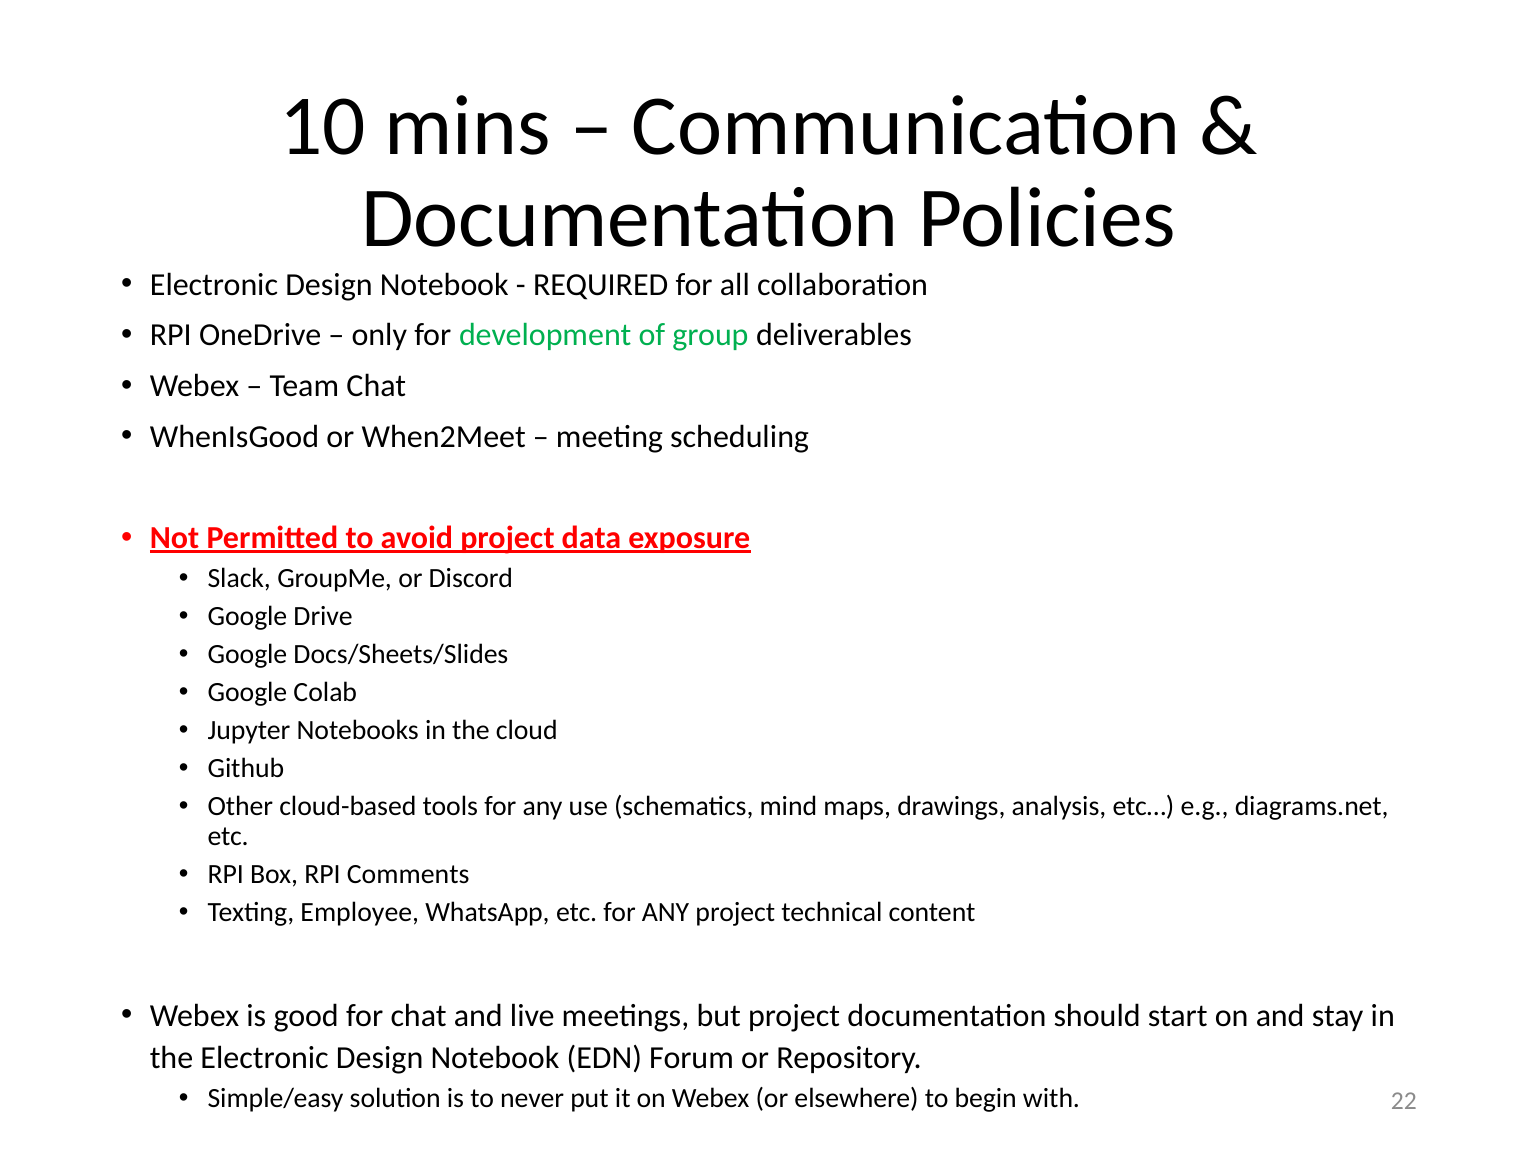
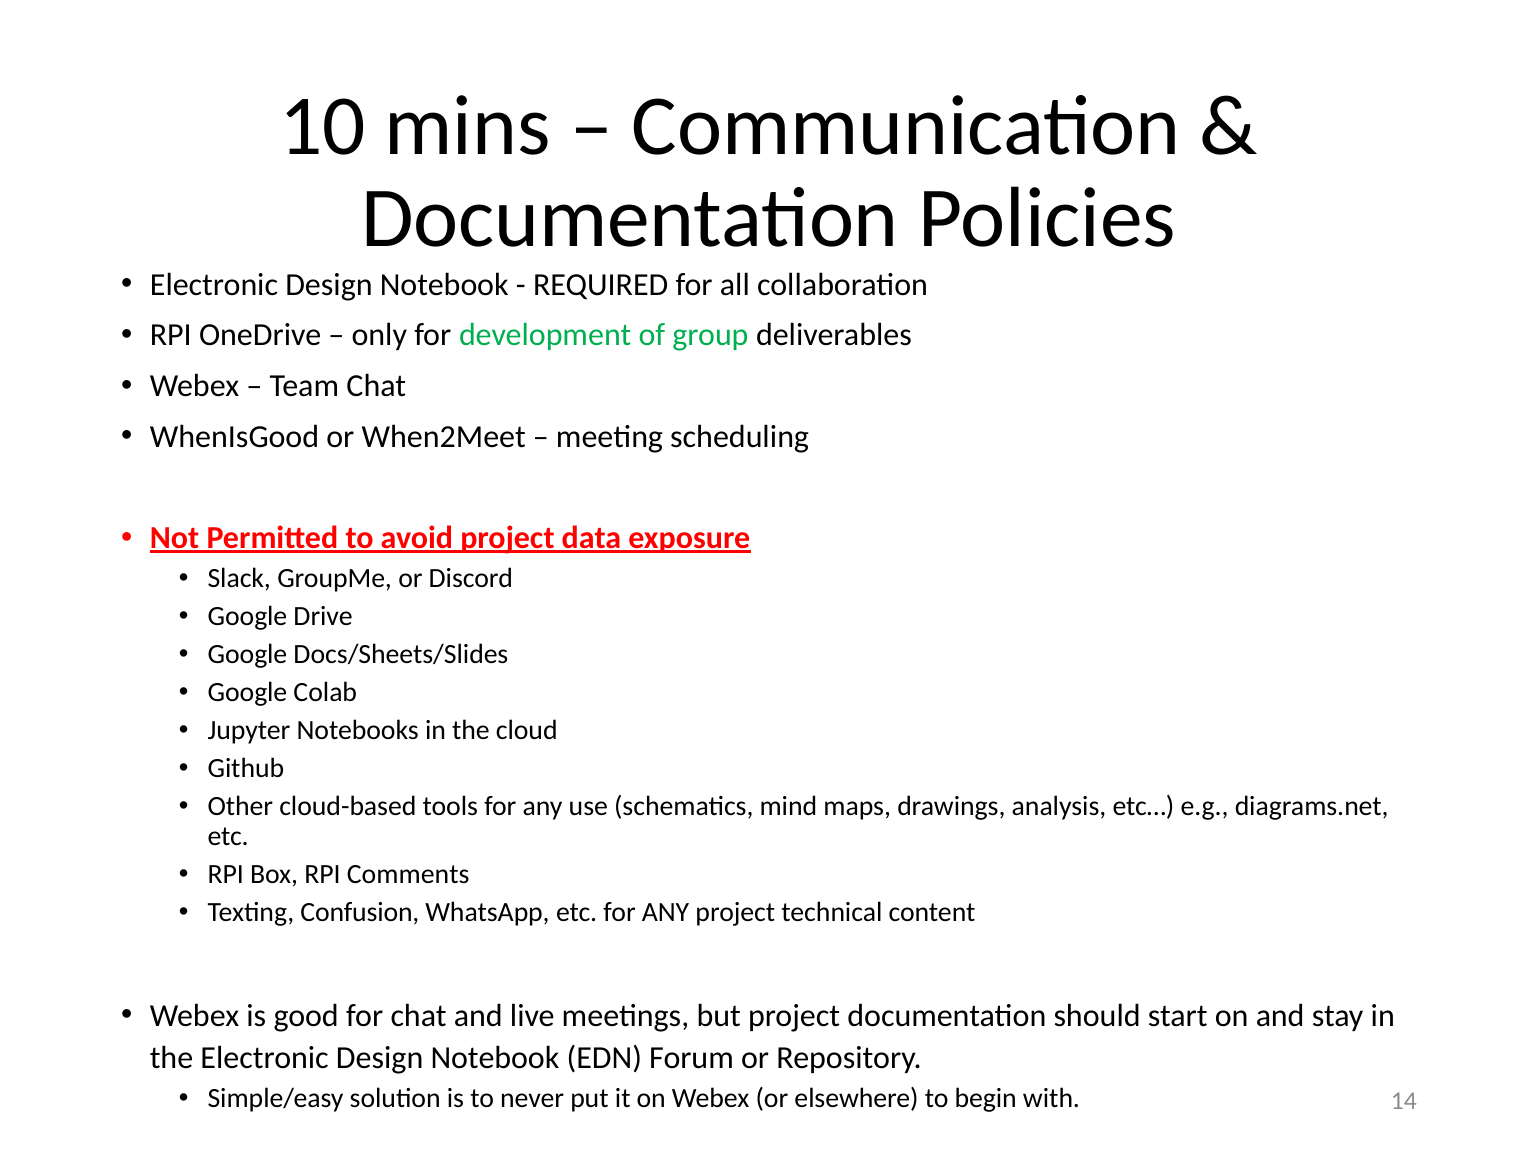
Employee: Employee -> Confusion
22: 22 -> 14
